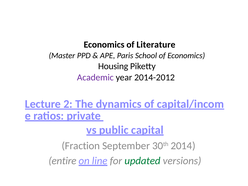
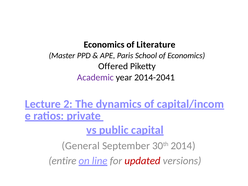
Housing: Housing -> Offered
2014-2012: 2014-2012 -> 2014-2041
Fraction: Fraction -> General
updated colour: green -> red
